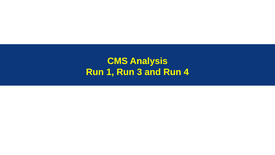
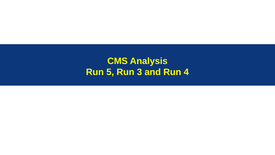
1: 1 -> 5
